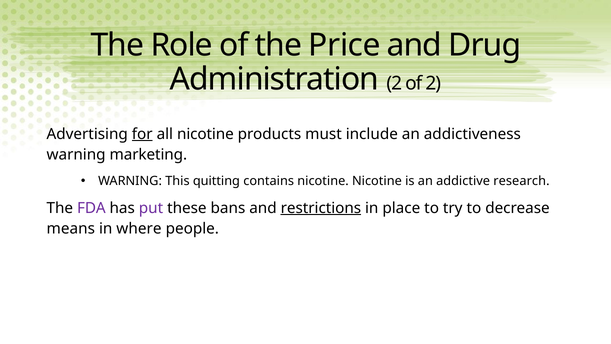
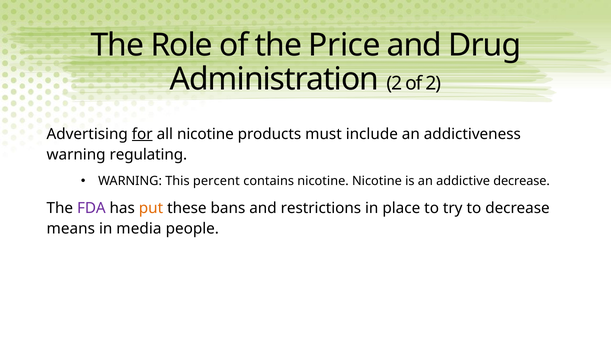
marketing: marketing -> regulating
quitting: quitting -> percent
addictive research: research -> decrease
put colour: purple -> orange
restrictions underline: present -> none
where: where -> media
